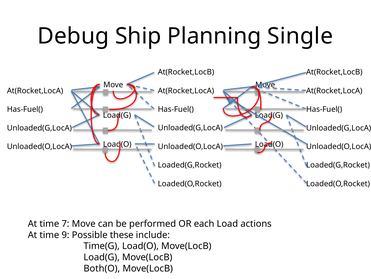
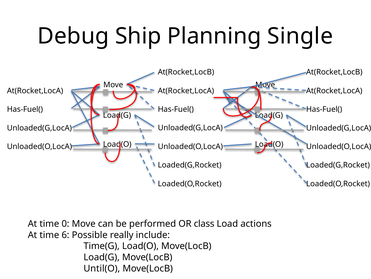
7: 7 -> 0
each: each -> class
9: 9 -> 6
these: these -> really
Both(O: Both(O -> Until(O
